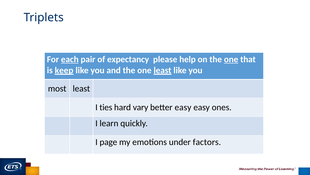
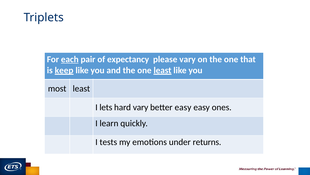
please help: help -> vary
one at (231, 59) underline: present -> none
ties: ties -> lets
page: page -> tests
factors: factors -> returns
